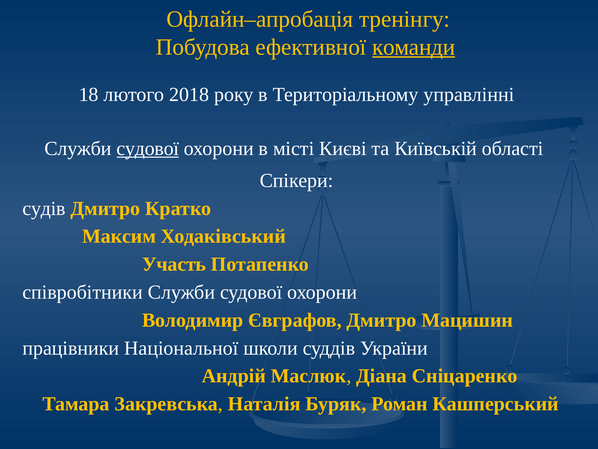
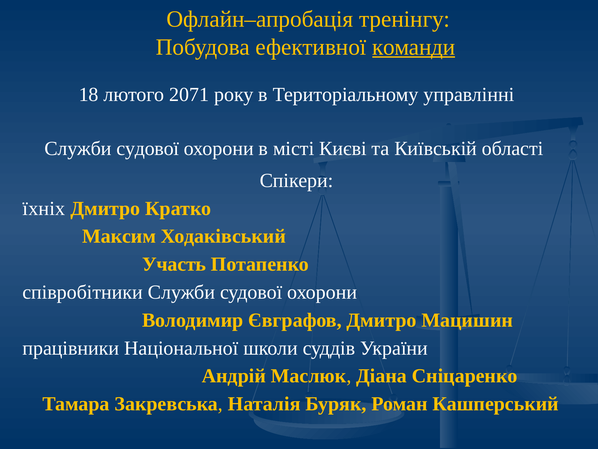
2018: 2018 -> 2071
судової at (148, 148) underline: present -> none
судів: судів -> їхніх
